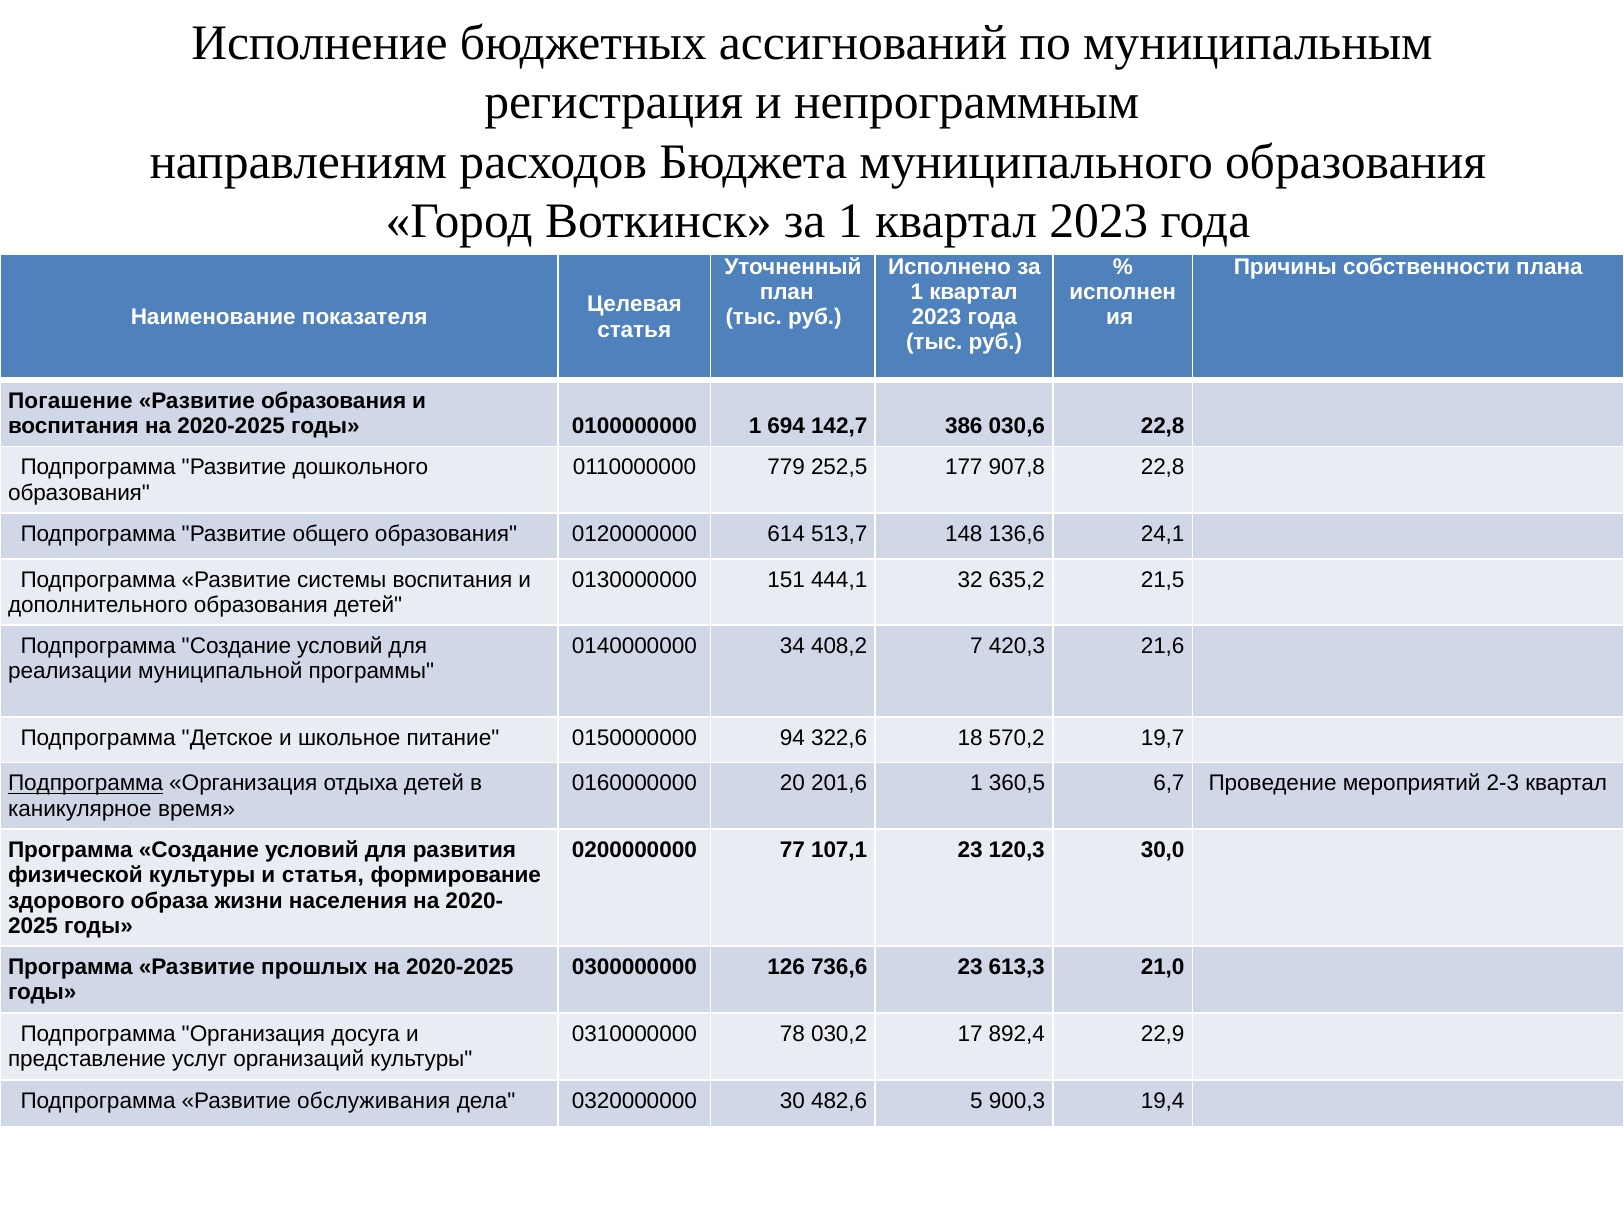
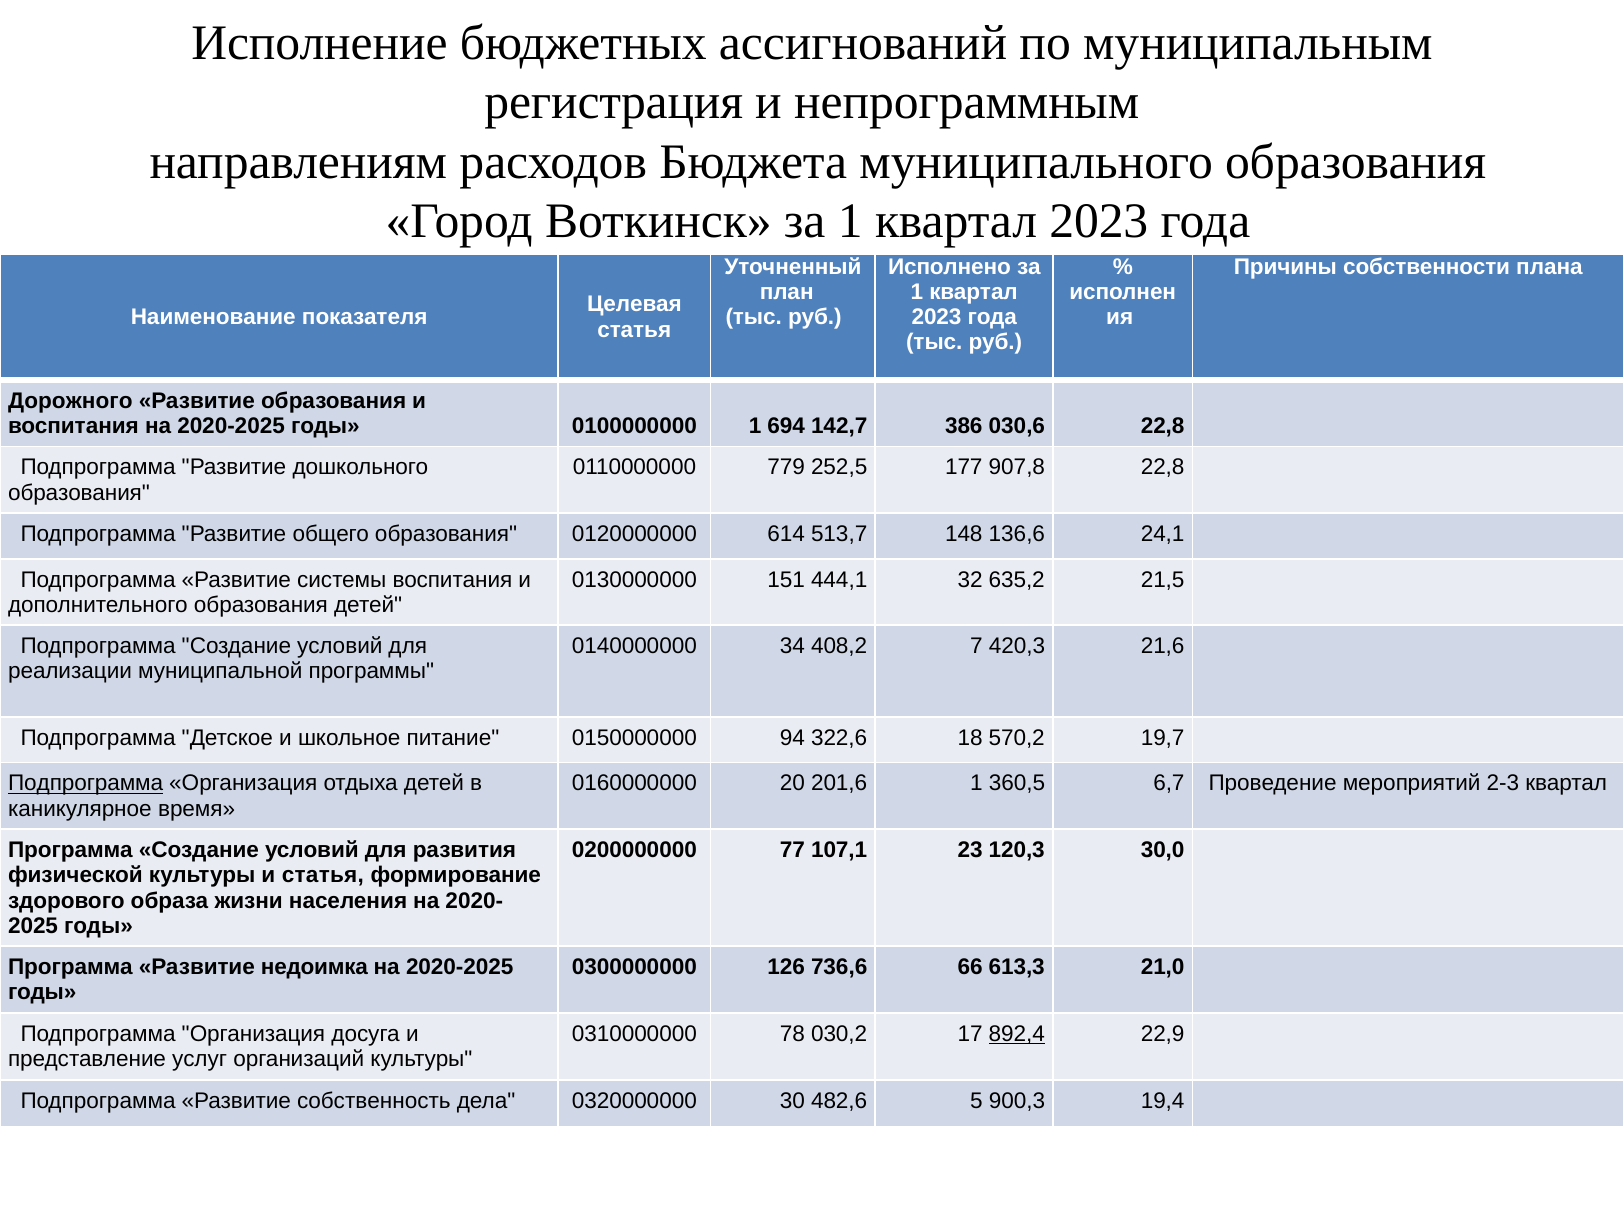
Погашение: Погашение -> Дорожного
прошлых: прошлых -> недоимка
736,6 23: 23 -> 66
892,4 underline: none -> present
обслуживания: обслуживания -> собственность
